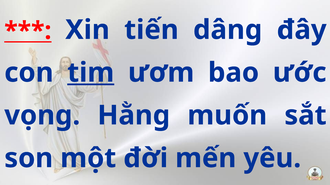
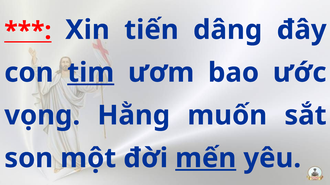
mến underline: none -> present
